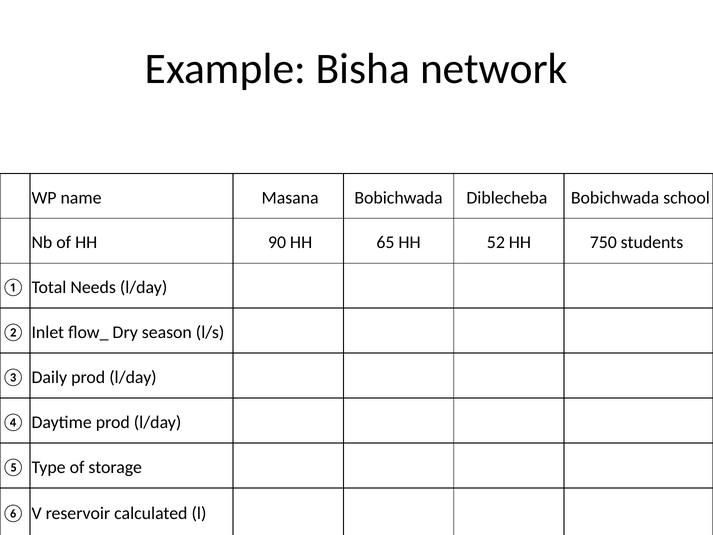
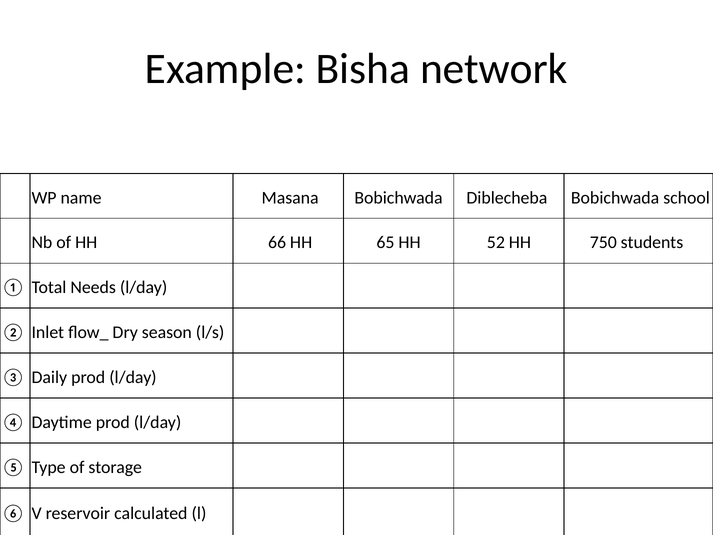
90: 90 -> 66
